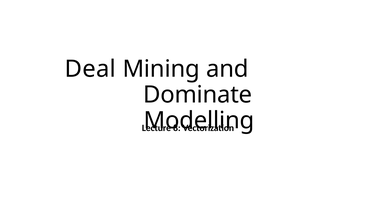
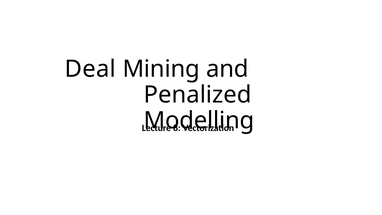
Dominate: Dominate -> Penalized
